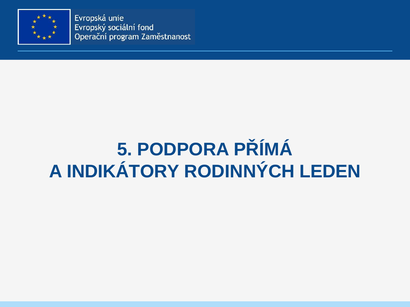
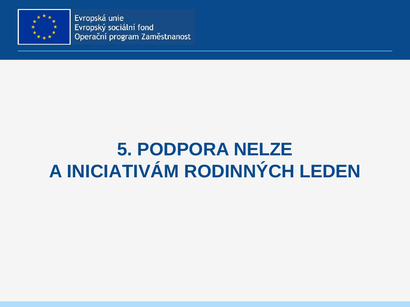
PŘÍMÁ: PŘÍMÁ -> NELZE
INDIKÁTORY: INDIKÁTORY -> INICIATIVÁM
